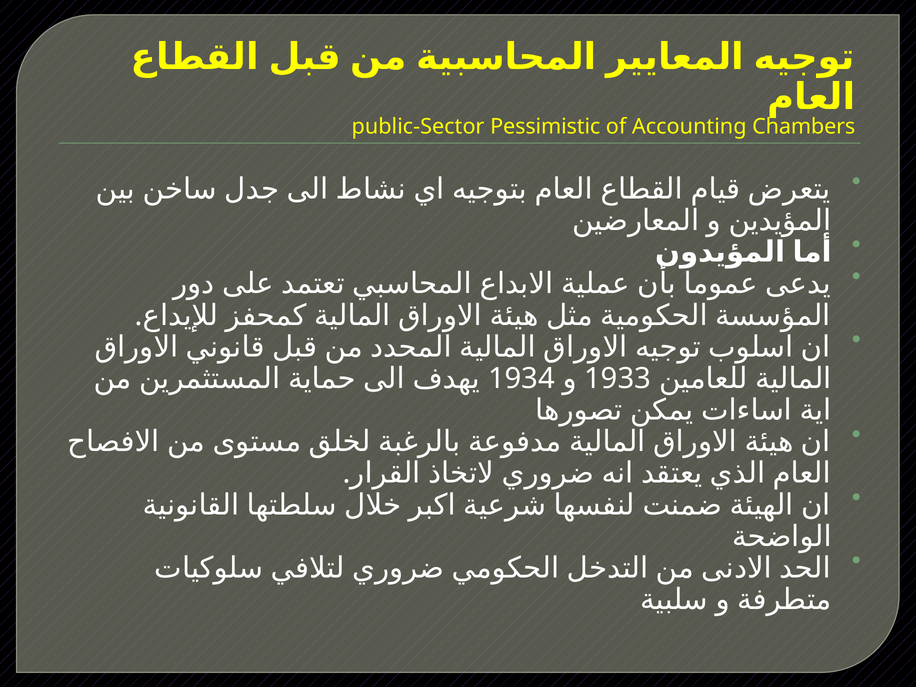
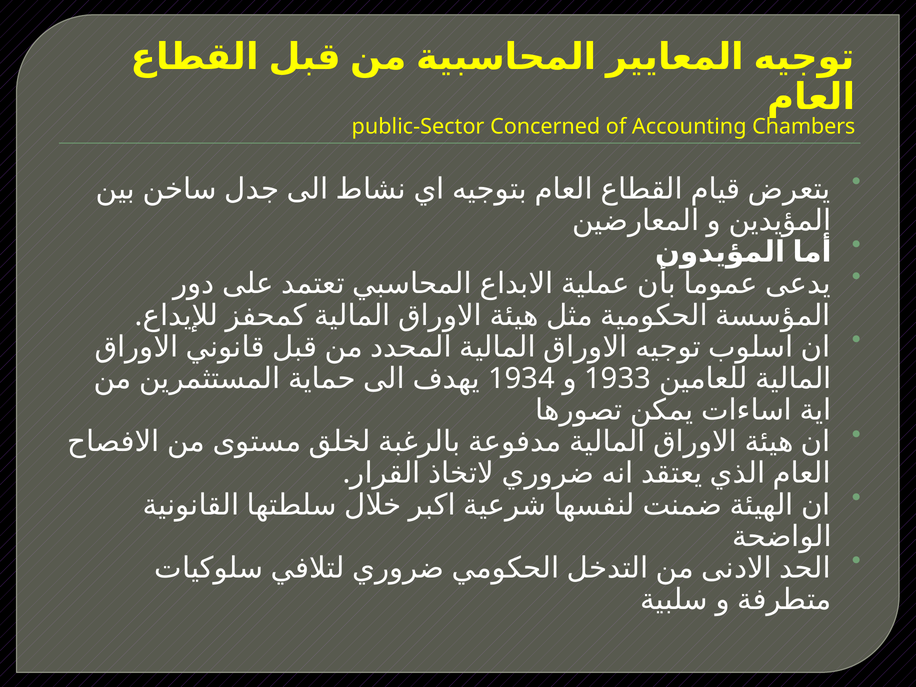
Pessimistic: Pessimistic -> Concerned
